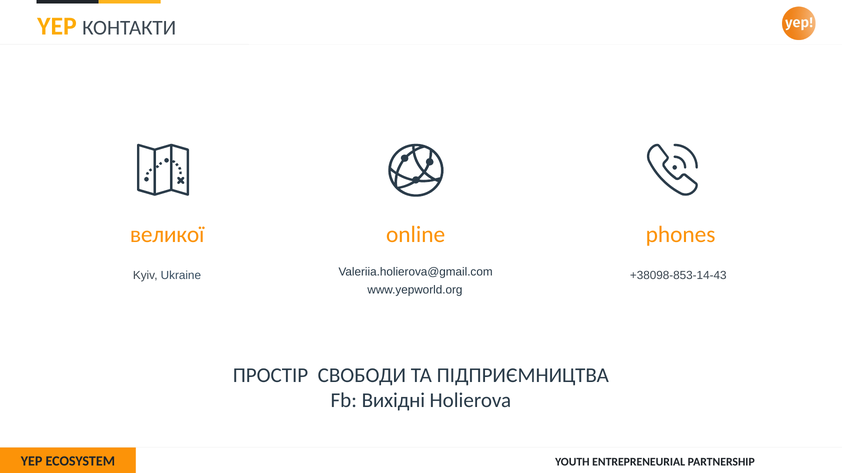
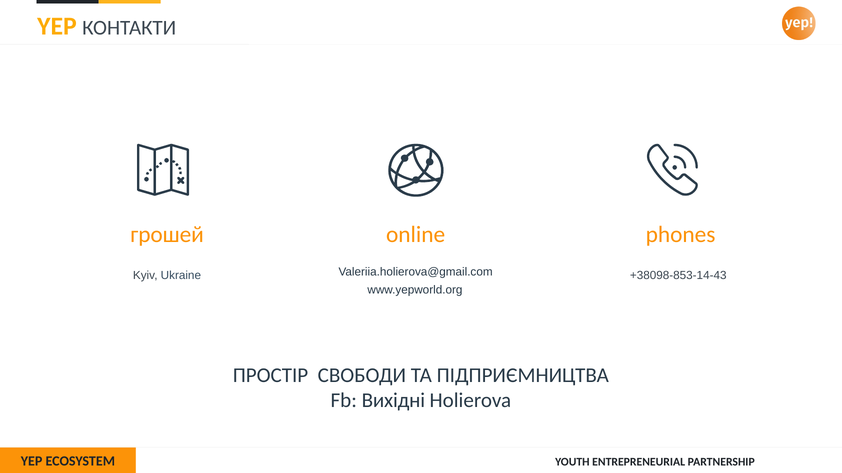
великої: великої -> грошей
